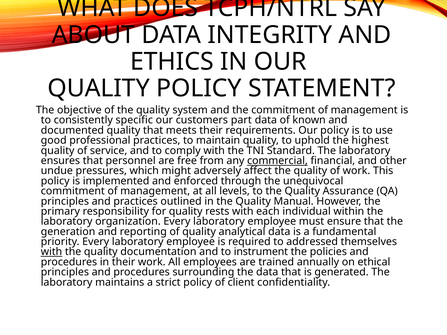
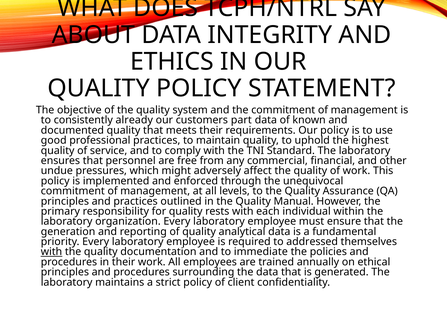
specific: specific -> already
commercial underline: present -> none
instrument: instrument -> immediate
